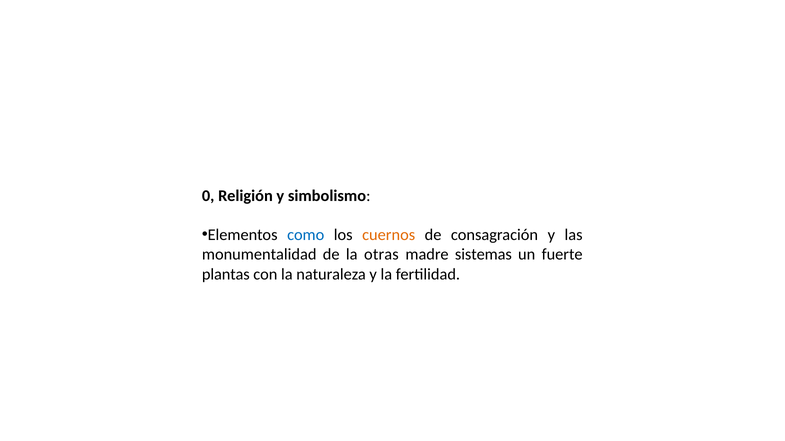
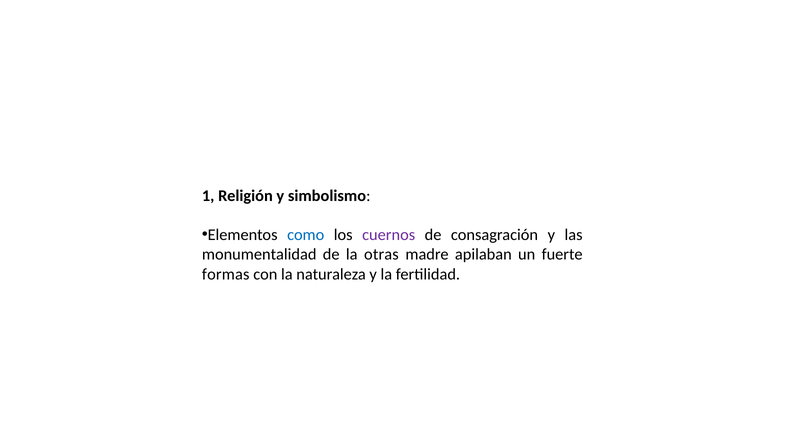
0: 0 -> 1
cuernos colour: orange -> purple
sistemas: sistemas -> apilaban
plantas: plantas -> formas
